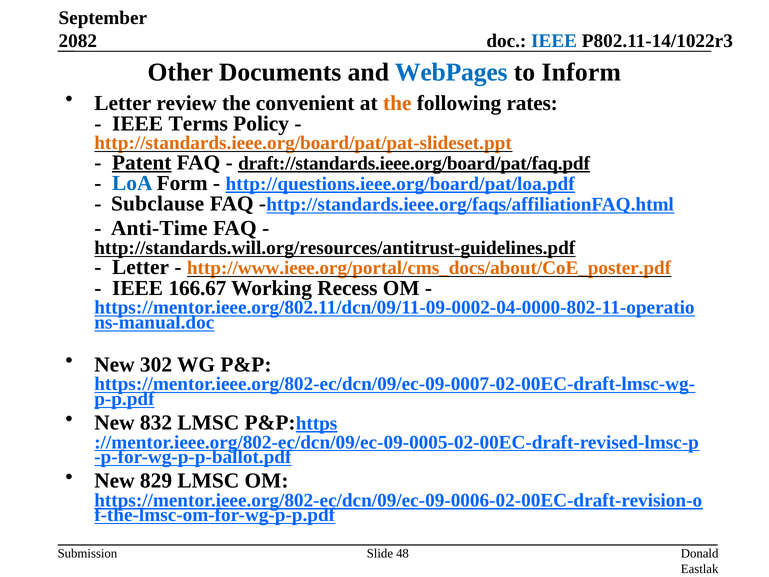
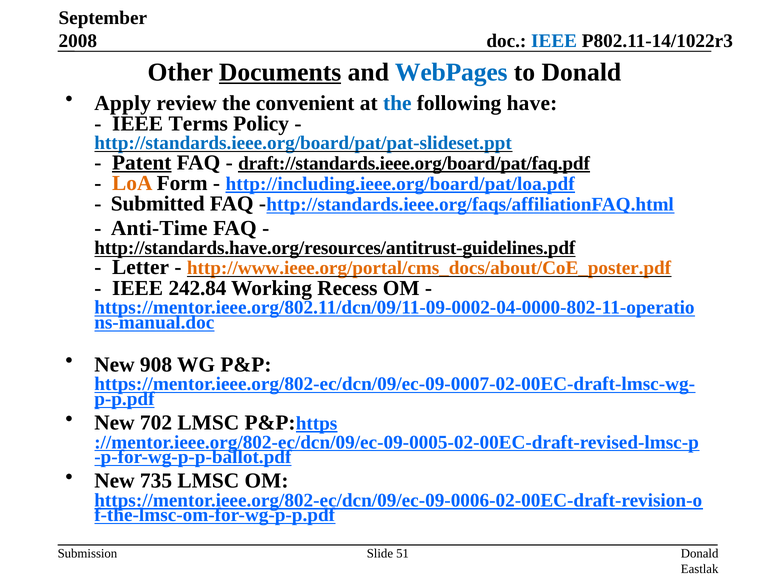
2082: 2082 -> 2008
Documents underline: none -> present
to Inform: Inform -> Donald
Letter at (123, 103): Letter -> Apply
the at (397, 103) colour: orange -> blue
rates: rates -> have
http://standards.ieee.org/board/pat/pat-slideset.ppt colour: orange -> blue
LoA colour: blue -> orange
http://questions.ieee.org/board/pat/loa.pdf: http://questions.ieee.org/board/pat/loa.pdf -> http://including.ieee.org/board/pat/loa.pdf
Subclause: Subclause -> Submitted
http://standards.will.org/resources/antitrust-guidelines.pdf: http://standards.will.org/resources/antitrust-guidelines.pdf -> http://standards.have.org/resources/antitrust-guidelines.pdf
166.67: 166.67 -> 242.84
302: 302 -> 908
832: 832 -> 702
829: 829 -> 735
48: 48 -> 51
